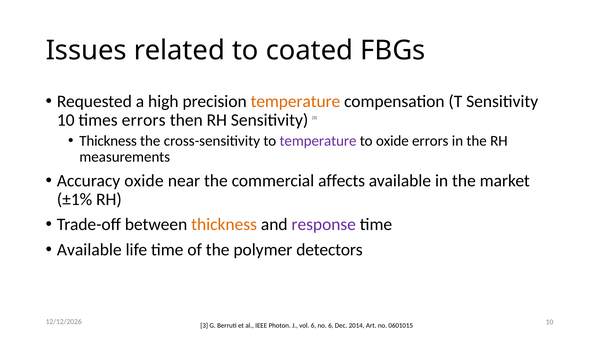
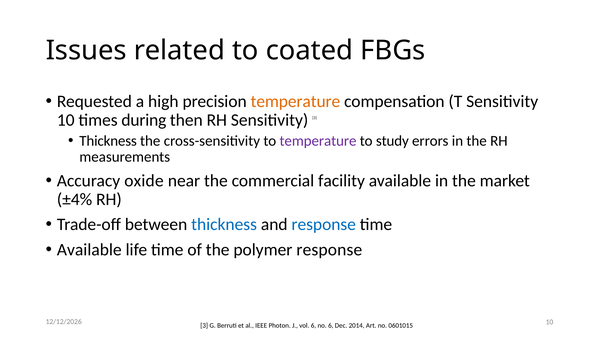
times errors: errors -> during
to oxide: oxide -> study
affects: affects -> facility
±1%: ±1% -> ±4%
thickness at (224, 225) colour: orange -> blue
response at (324, 225) colour: purple -> blue
polymer detectors: detectors -> response
